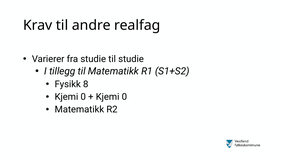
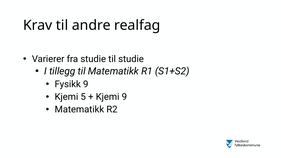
Fysikk 8: 8 -> 9
0 at (83, 97): 0 -> 5
0 at (124, 97): 0 -> 9
